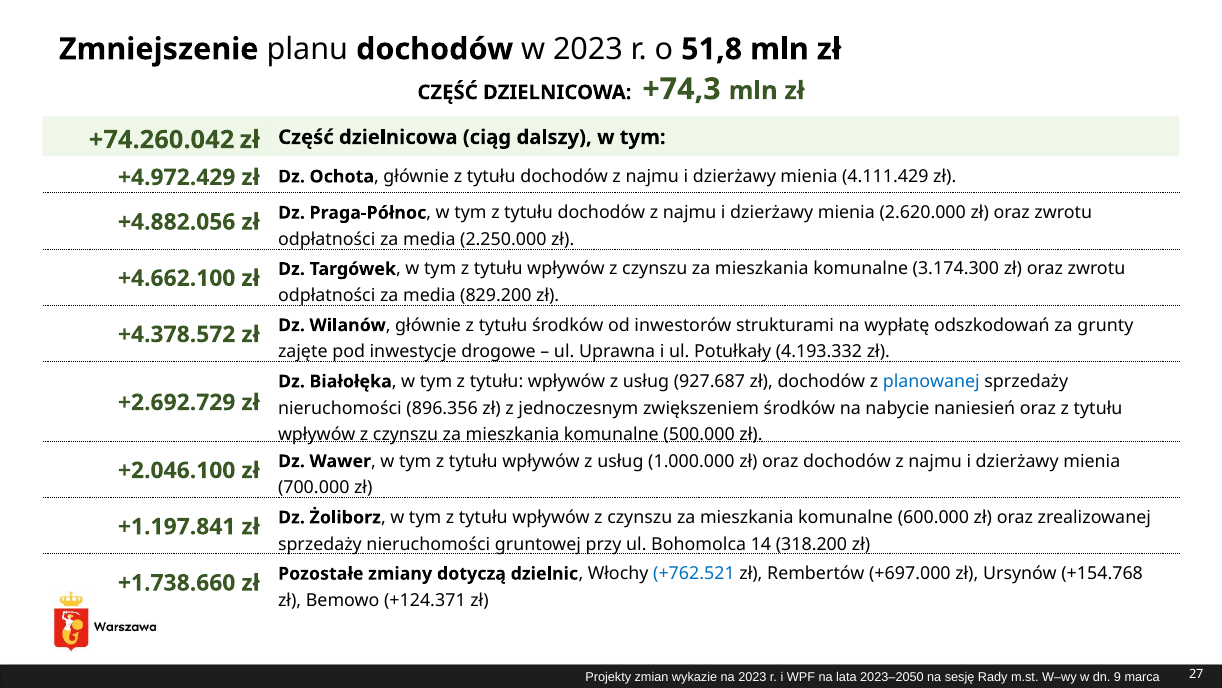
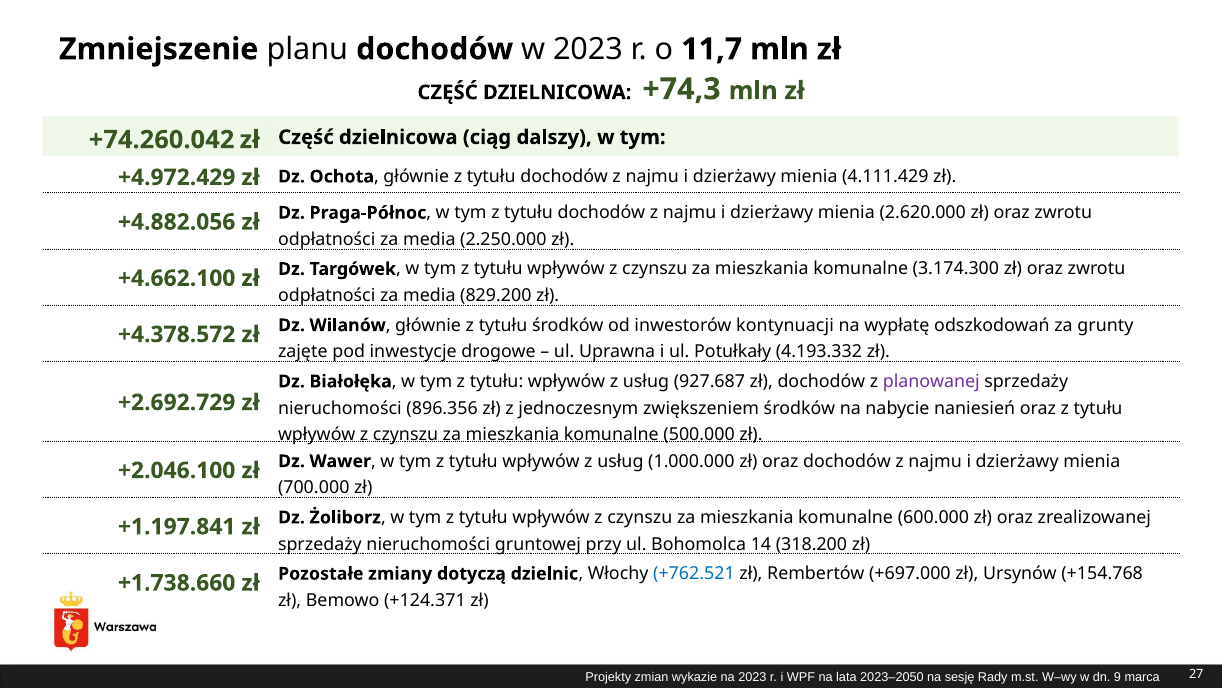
51,8: 51,8 -> 11,7
strukturami: strukturami -> kontynuacji
planowanej colour: blue -> purple
